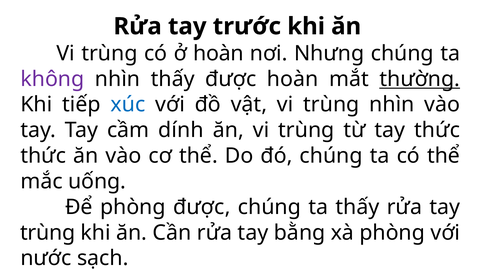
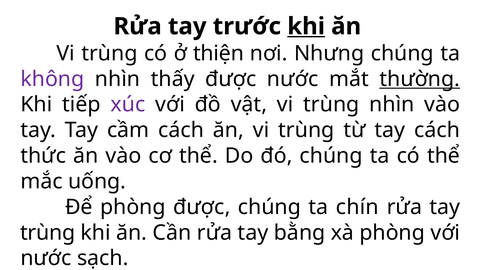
khi at (306, 26) underline: none -> present
ở hoàn: hoàn -> thiện
được hoàn: hoàn -> nước
xúc colour: blue -> purple
cầm dính: dính -> cách
tay thức: thức -> cách
ta thấy: thấy -> chín
